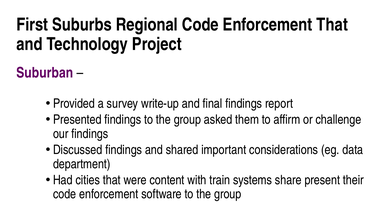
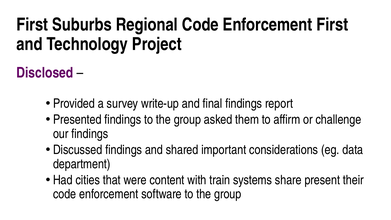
Enforcement That: That -> First
Suburban: Suburban -> Disclosed
